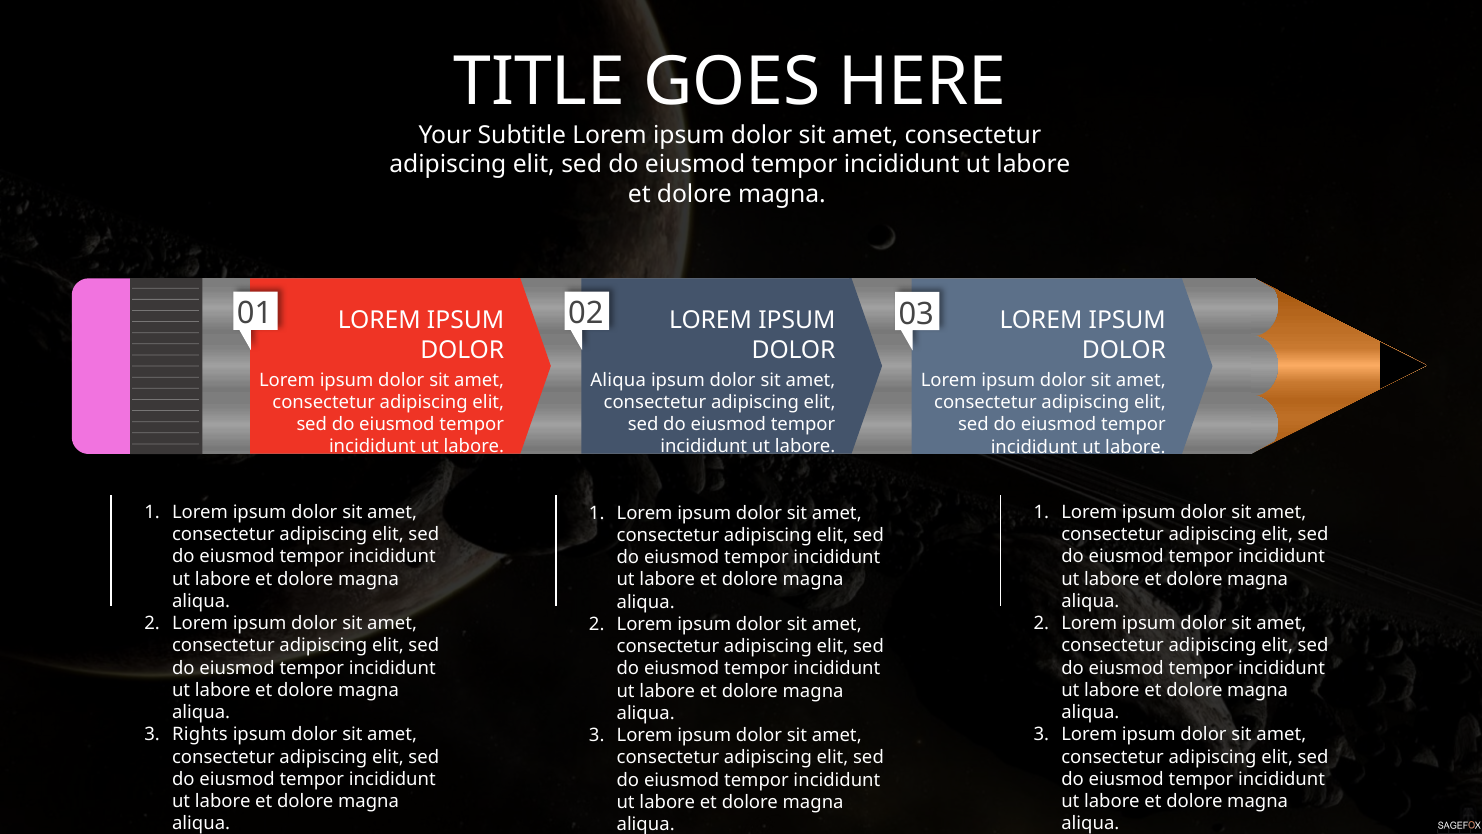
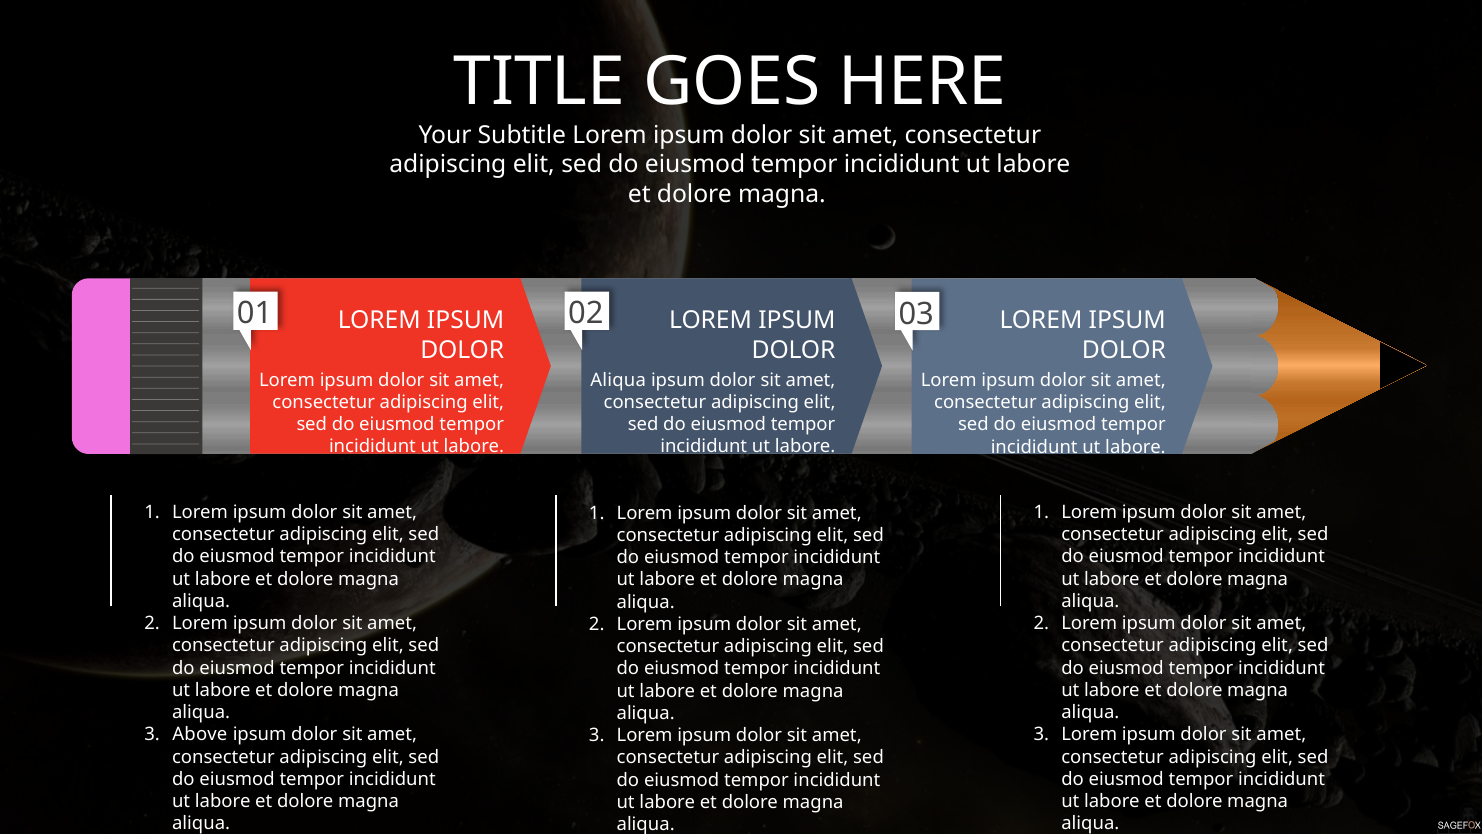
Rights: Rights -> Above
